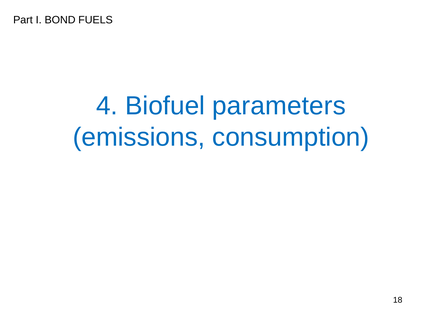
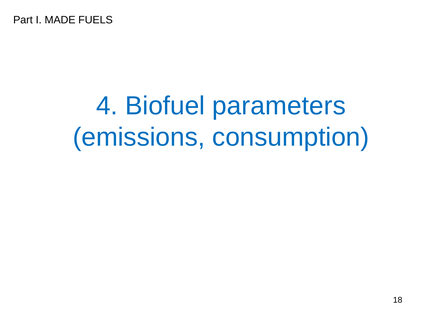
BOND: BOND -> MADE
